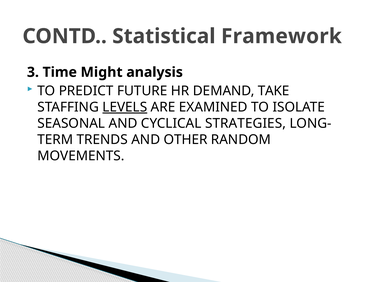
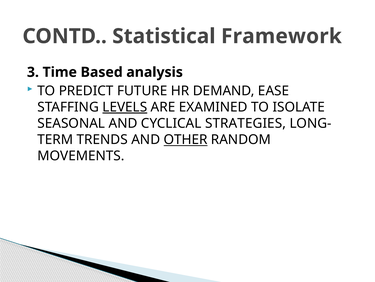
Might: Might -> Based
TAKE: TAKE -> EASE
OTHER underline: none -> present
